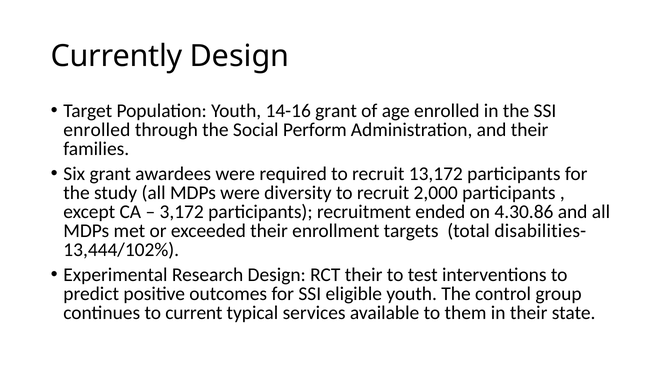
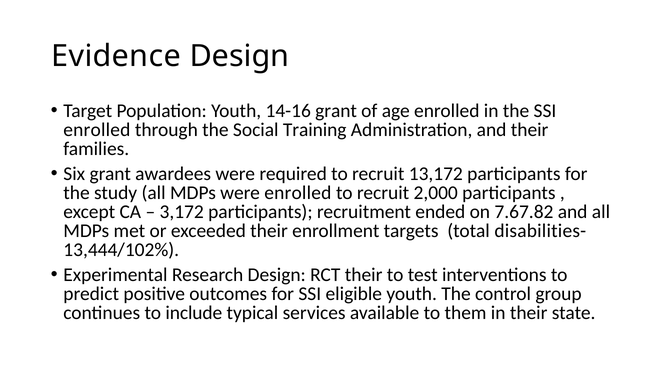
Currently: Currently -> Evidence
Perform: Perform -> Training
were diversity: diversity -> enrolled
4.30.86: 4.30.86 -> 7.67.82
current: current -> include
